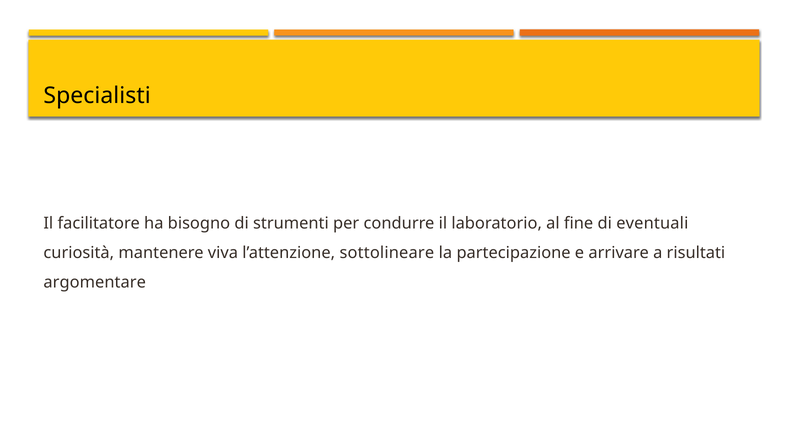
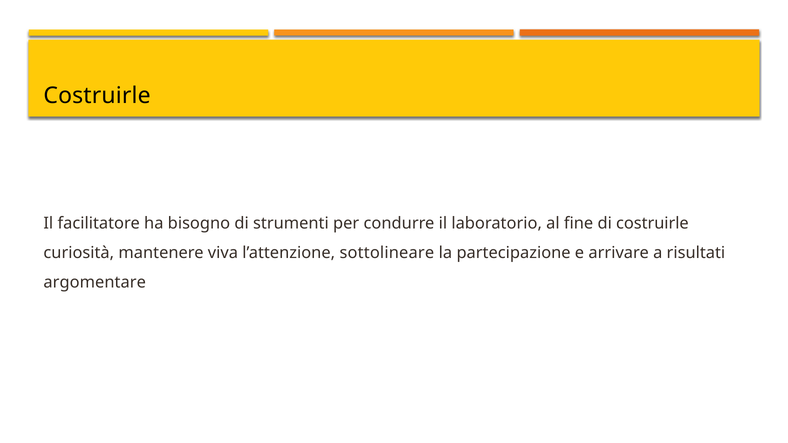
Specialisti at (97, 96): Specialisti -> Costruirle
di eventuali: eventuali -> costruirle
